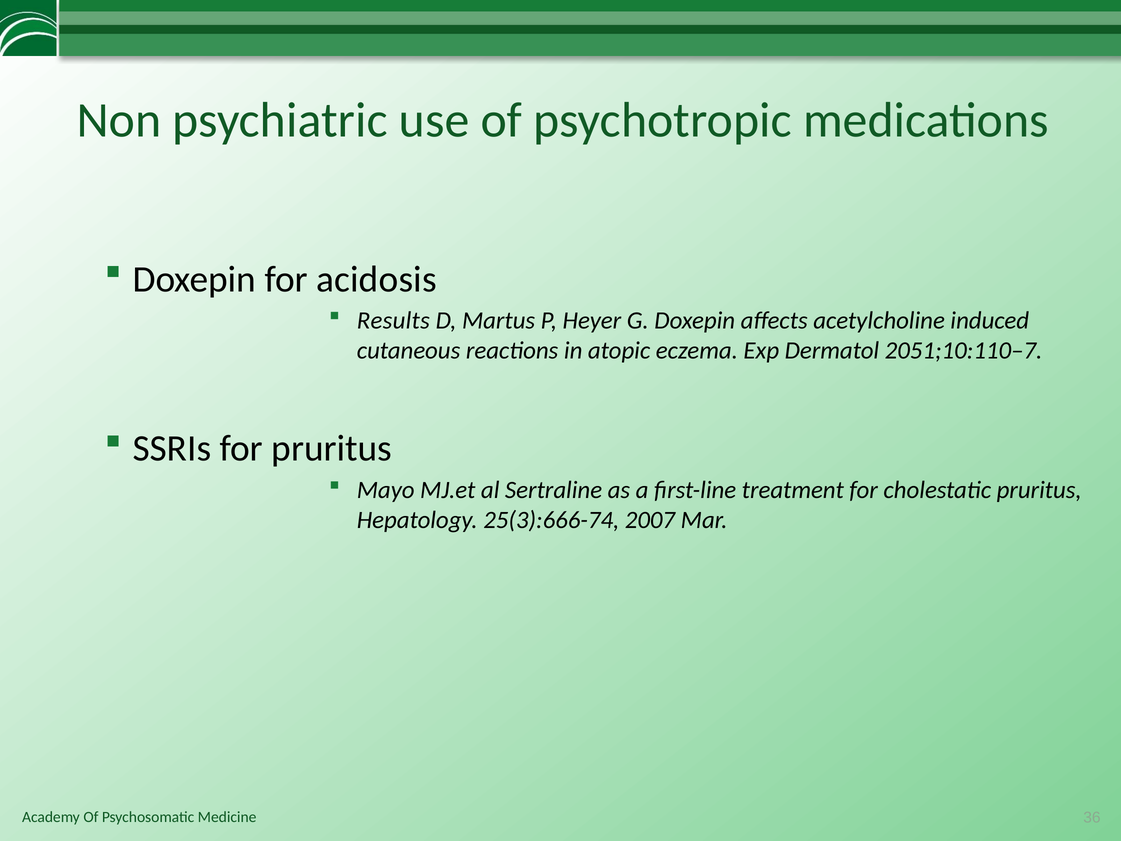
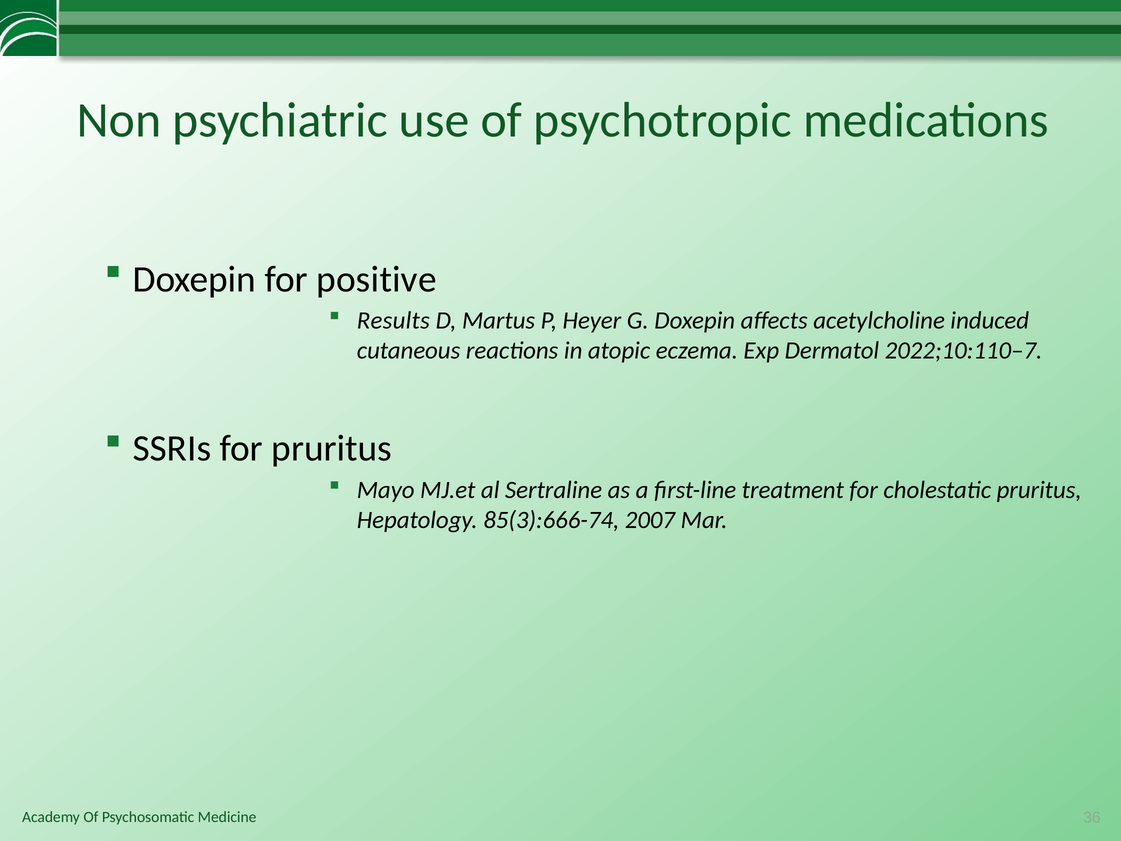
acidosis: acidosis -> positive
2051;10:110–7: 2051;10:110–7 -> 2022;10:110–7
25(3):666-74: 25(3):666-74 -> 85(3):666-74
